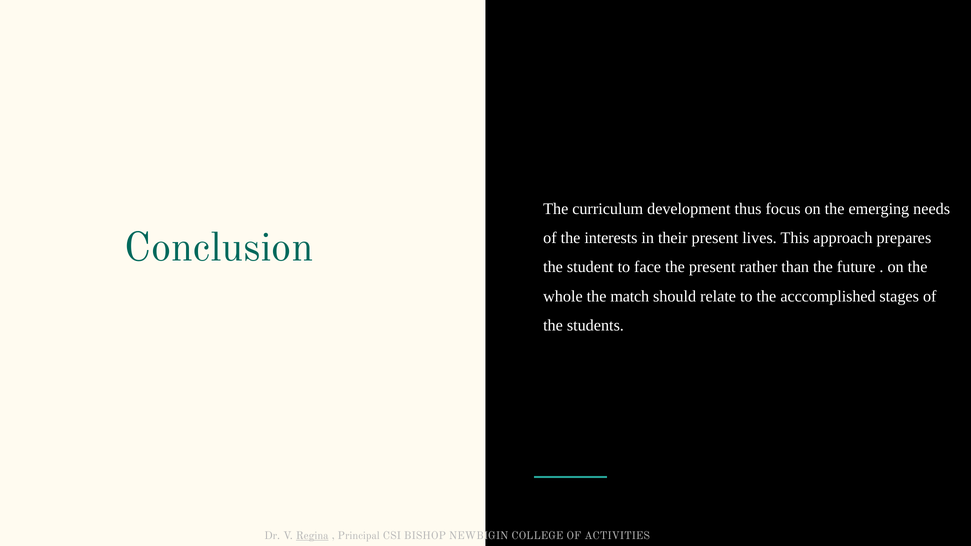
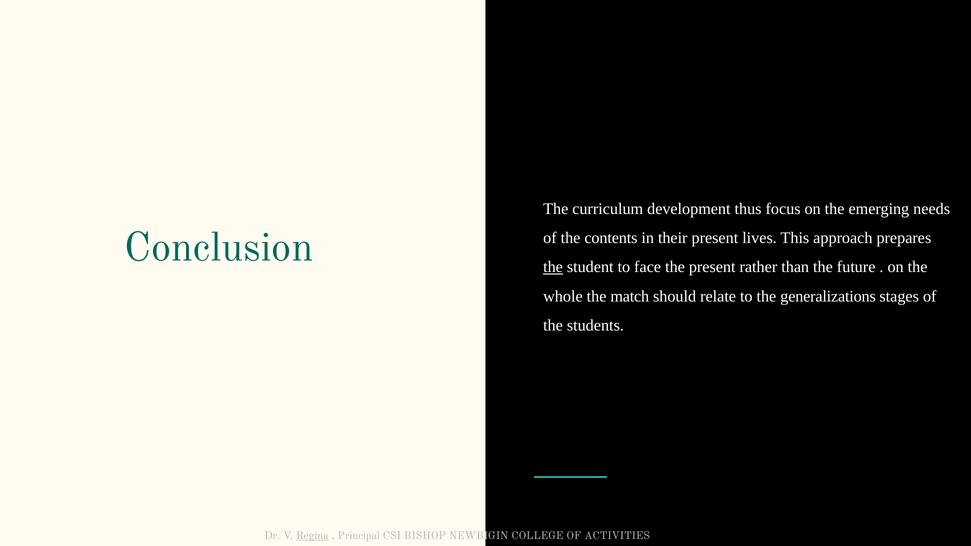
interests: interests -> contents
the at (553, 267) underline: none -> present
acccomplished: acccomplished -> generalizations
